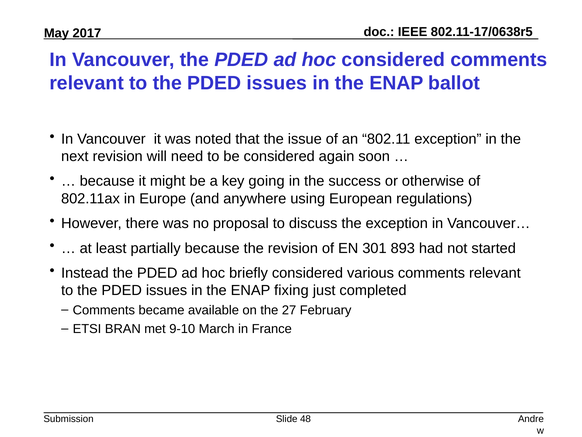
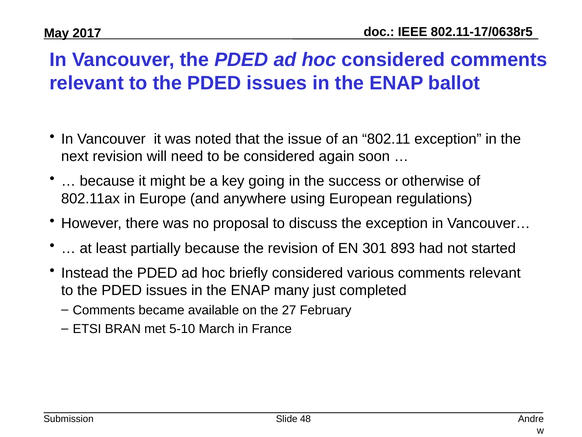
fixing: fixing -> many
9-10: 9-10 -> 5-10
